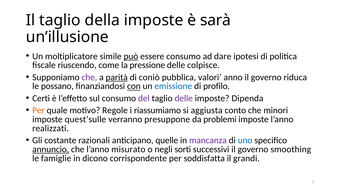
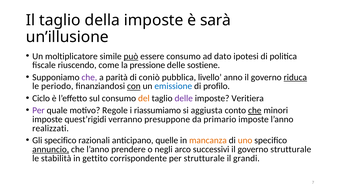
dare: dare -> dato
colpisce: colpisce -> sostiene
parità underline: present -> none
valori: valori -> livello
riduca underline: none -> present
possano: possano -> periodo
Certi: Certi -> Ciclo
del colour: purple -> orange
Dipenda: Dipenda -> Veritiera
Per at (38, 111) colour: orange -> purple
che at (255, 111) underline: none -> present
quest’sulle: quest’sulle -> quest’rigidi
problemi: problemi -> primario
Gli costante: costante -> specifico
mancanza colour: purple -> orange
uno colour: blue -> orange
misurato: misurato -> prendere
sorti: sorti -> arco
governo smoothing: smoothing -> strutturale
famiglie: famiglie -> stabilità
dicono: dicono -> gettito
per soddisfatta: soddisfatta -> strutturale
